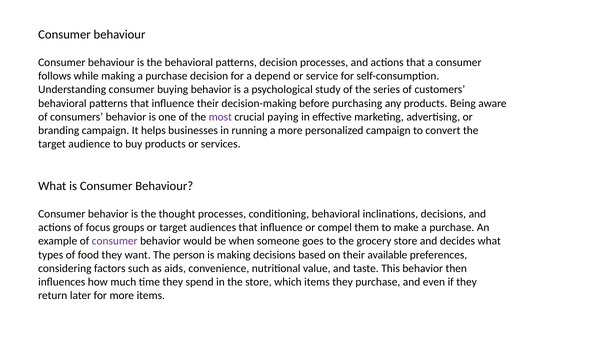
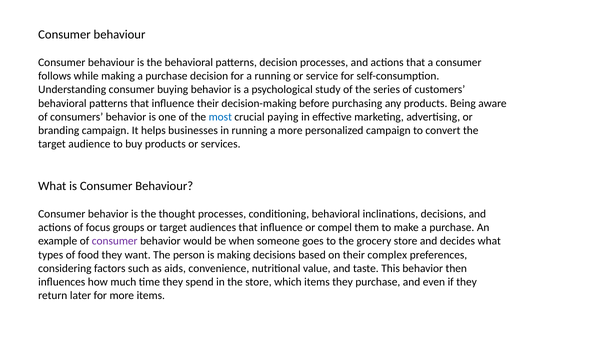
a depend: depend -> running
most colour: purple -> blue
available: available -> complex
